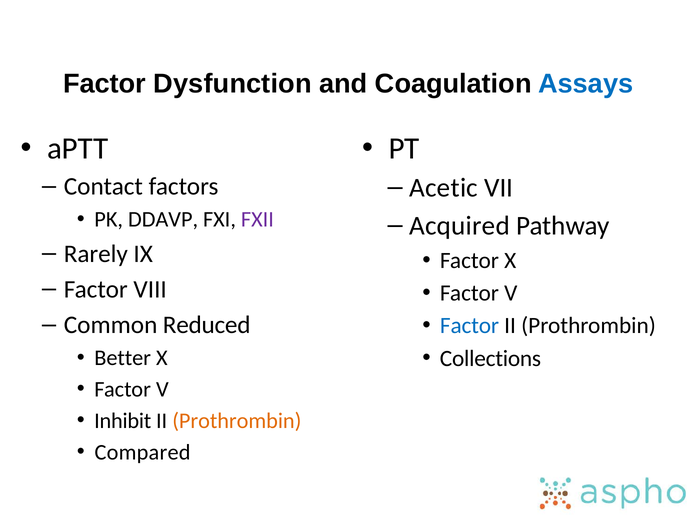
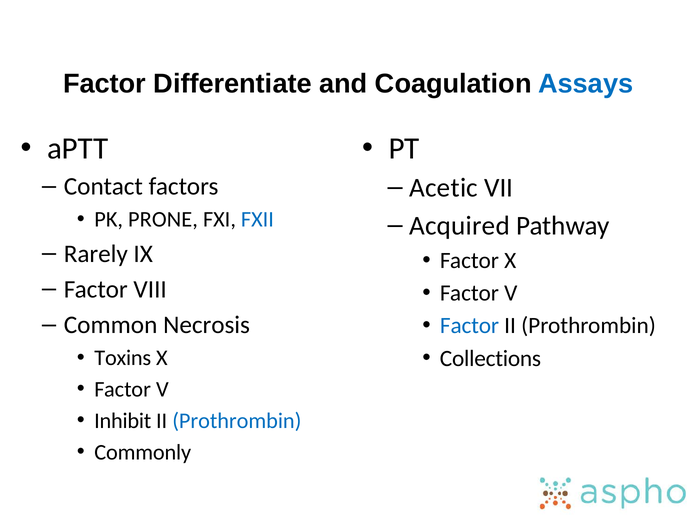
Dysfunction: Dysfunction -> Differentiate
DDAVP: DDAVP -> PRONE
FXII colour: purple -> blue
Reduced: Reduced -> Necrosis
Better: Better -> Toxins
Prothrombin at (237, 421) colour: orange -> blue
Compared: Compared -> Commonly
